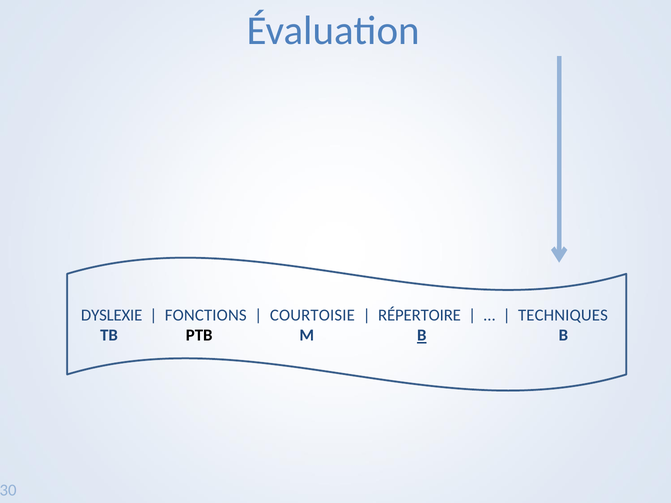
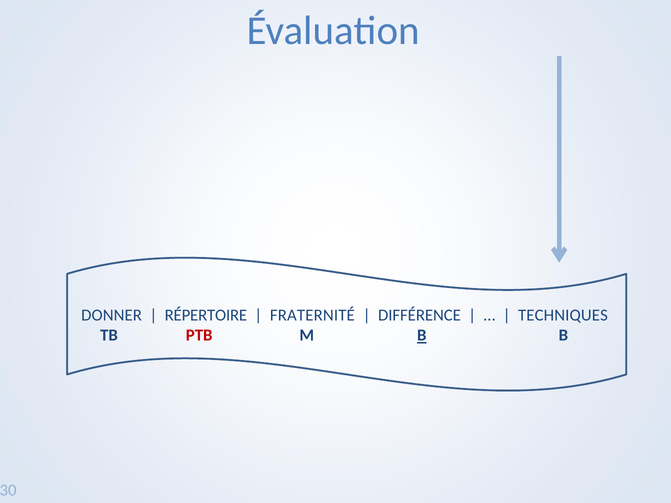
DYSLEXIE: DYSLEXIE -> DONNER
FONCTIONS: FONCTIONS -> RÉPERTOIRE
COURTOISIE: COURTOISIE -> FRATERNITÉ
RÉPERTOIRE: RÉPERTOIRE -> DIFFÉRENCE
PTB colour: black -> red
